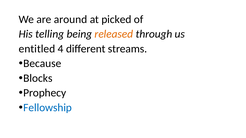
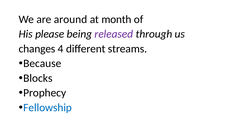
picked: picked -> month
telling: telling -> please
released colour: orange -> purple
entitled: entitled -> changes
